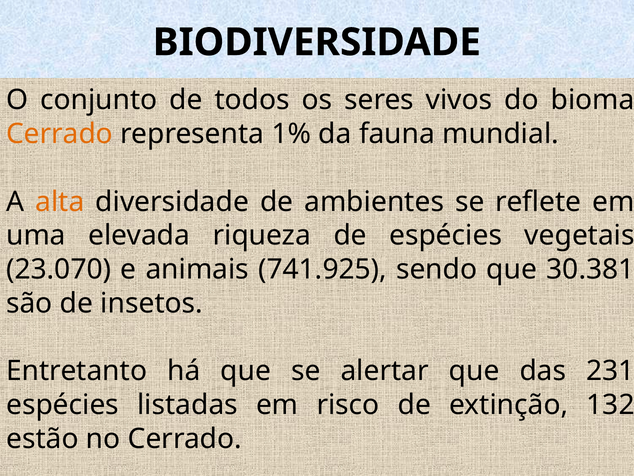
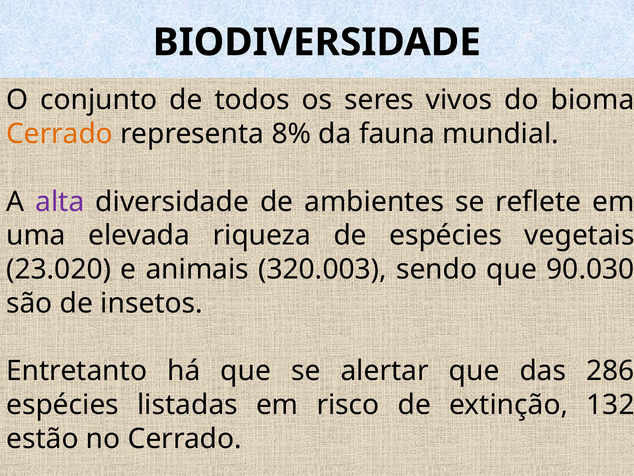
1%: 1% -> 8%
alta colour: orange -> purple
23.070: 23.070 -> 23.020
741.925: 741.925 -> 320.003
30.381: 30.381 -> 90.030
231: 231 -> 286
